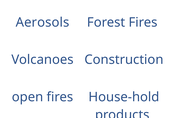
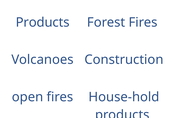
Aerosols at (42, 22): Aerosols -> Products
